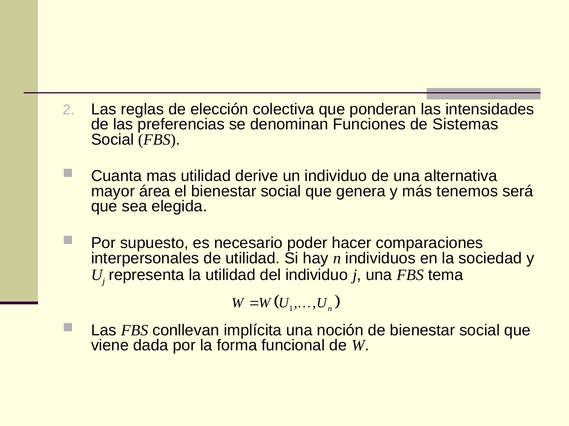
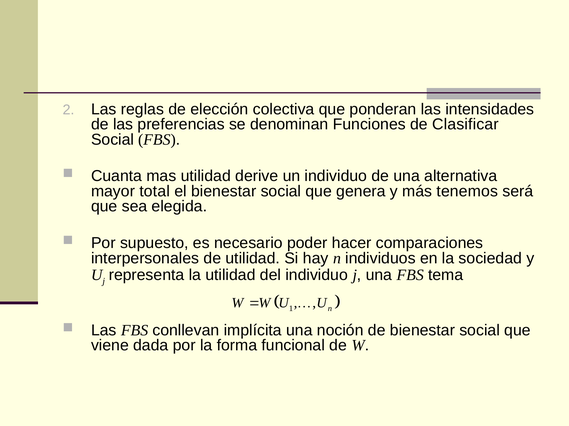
Sistemas: Sistemas -> Clasificar
área: área -> total
